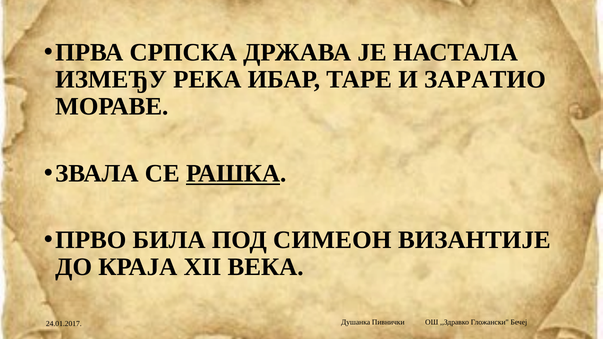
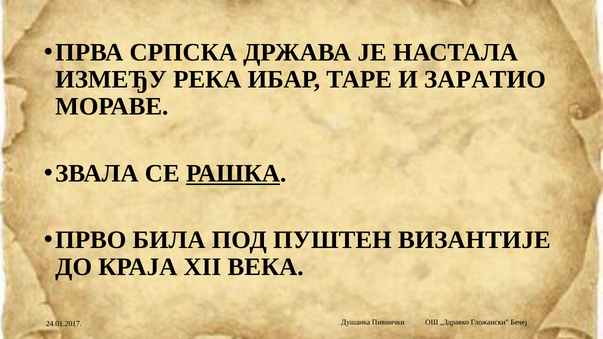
СИМЕОН: СИМЕОН -> ПУШТЕН
